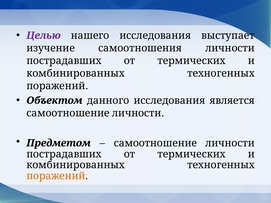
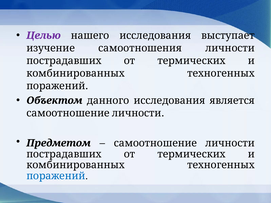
поражений at (56, 176) colour: orange -> blue
